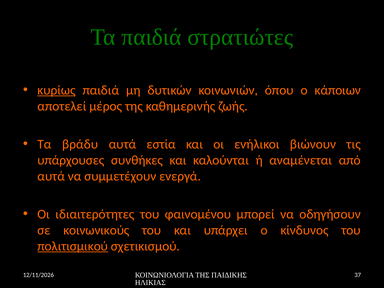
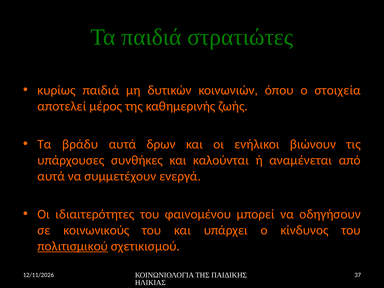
κυρίως underline: present -> none
κάποιων: κάποιων -> στοιχεία
εστία: εστία -> δρων
